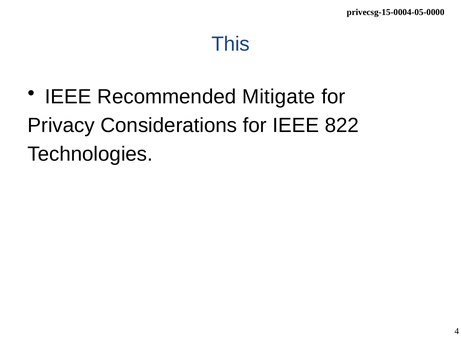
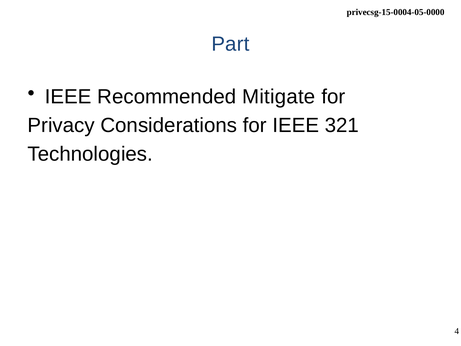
This: This -> Part
822: 822 -> 321
